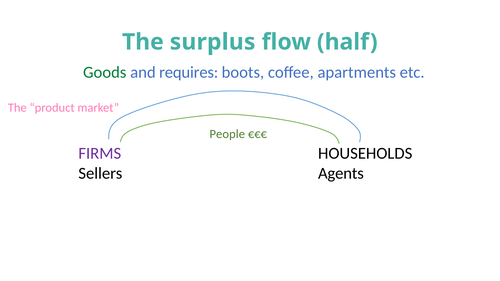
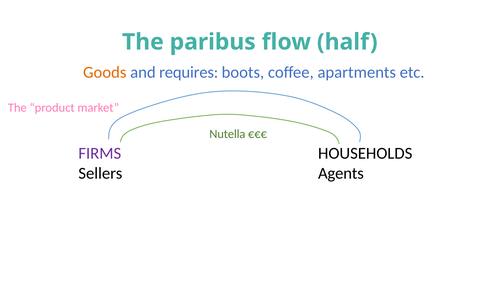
surplus: surplus -> paribus
Goods colour: green -> orange
People: People -> Nutella
